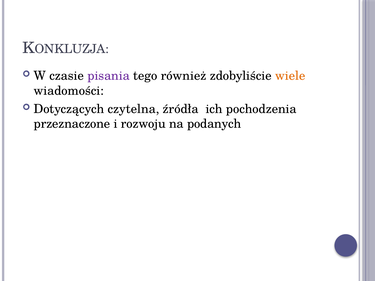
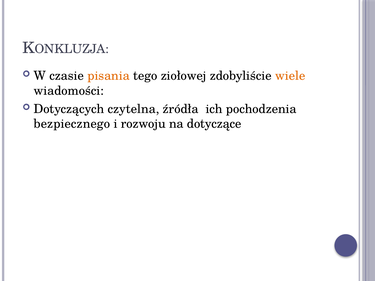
pisania colour: purple -> orange
również: również -> ziołowej
przeznaczone: przeznaczone -> bezpiecznego
podanych: podanych -> dotyczące
